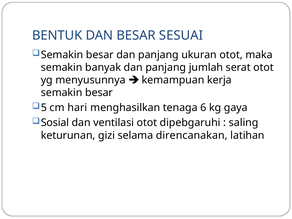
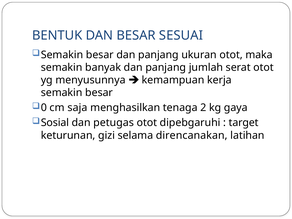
5: 5 -> 0
hari: hari -> saja
6: 6 -> 2
ventilasi: ventilasi -> petugas
saling: saling -> target
